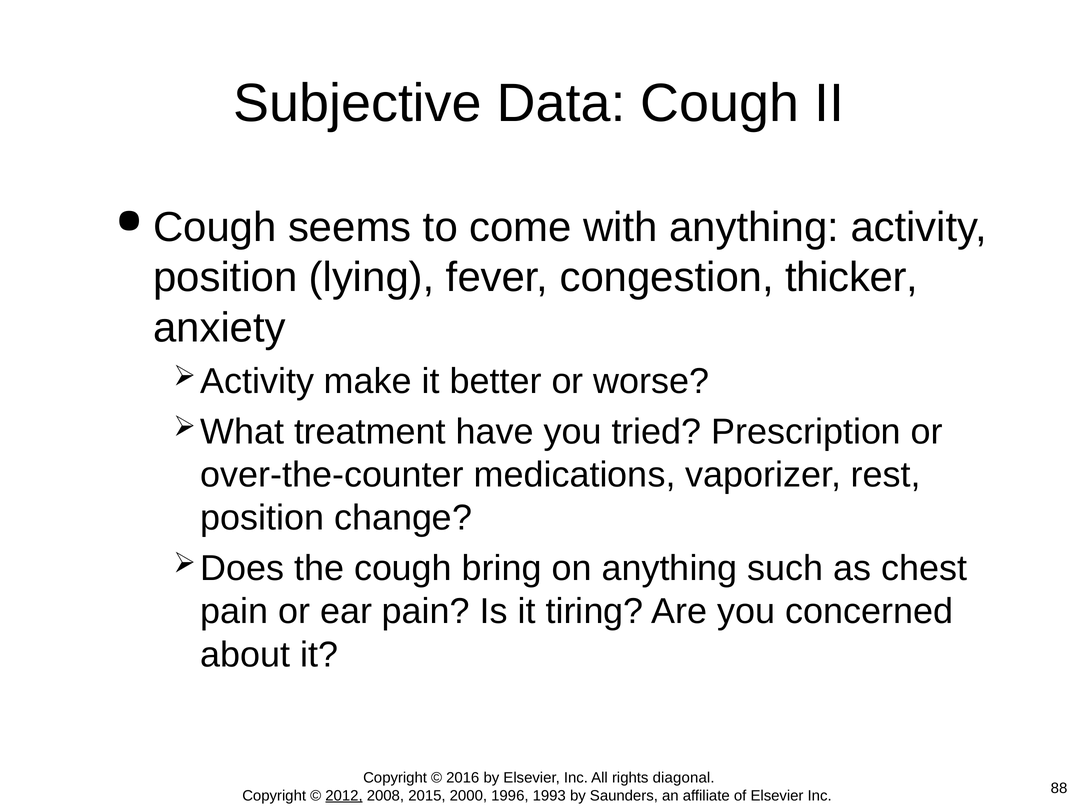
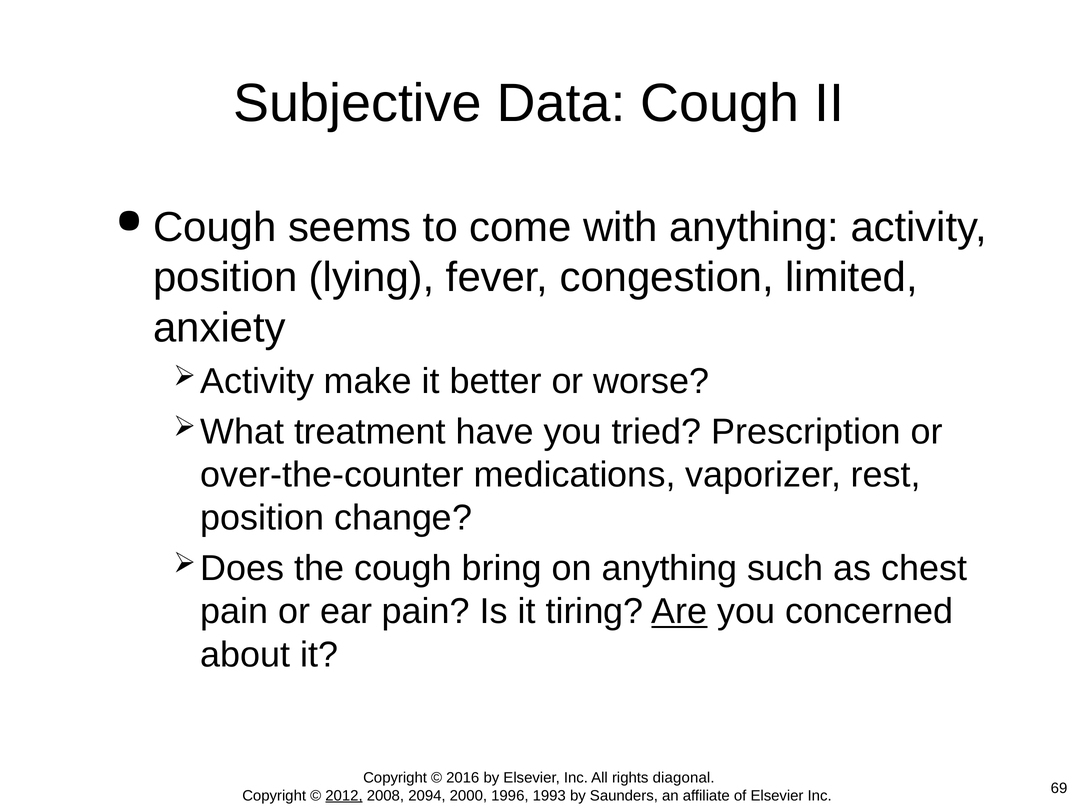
thicker: thicker -> limited
Are underline: none -> present
2015: 2015 -> 2094
88: 88 -> 69
